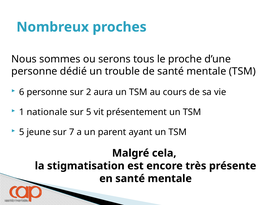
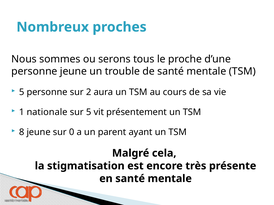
personne dédié: dédié -> jeune
6 at (22, 92): 6 -> 5
5 at (22, 132): 5 -> 8
7: 7 -> 0
